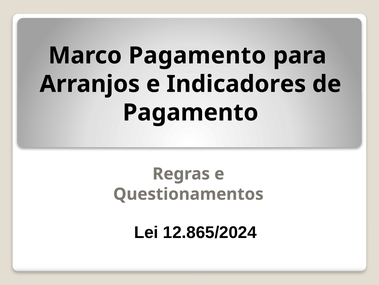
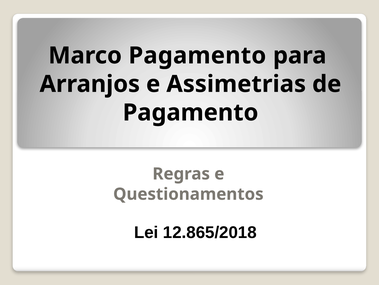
Indicadores: Indicadores -> Assimetrias
12.865/2024: 12.865/2024 -> 12.865/2018
